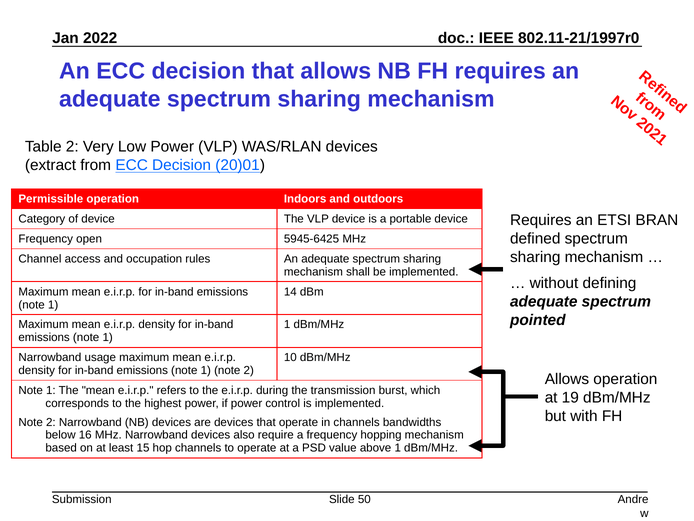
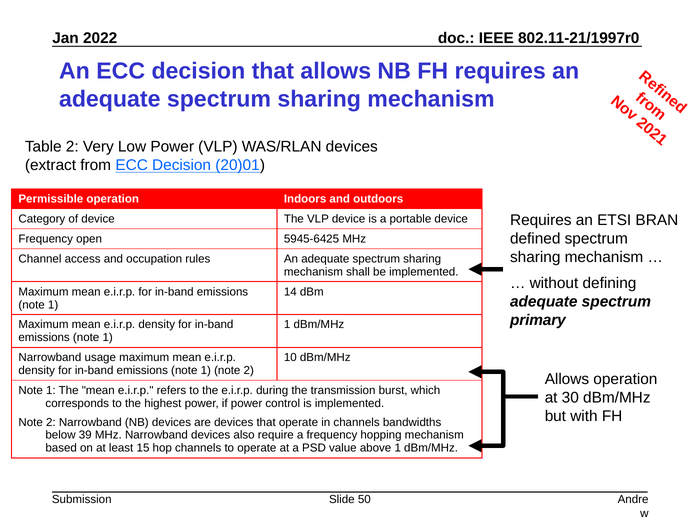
pointed: pointed -> primary
19: 19 -> 30
16: 16 -> 39
